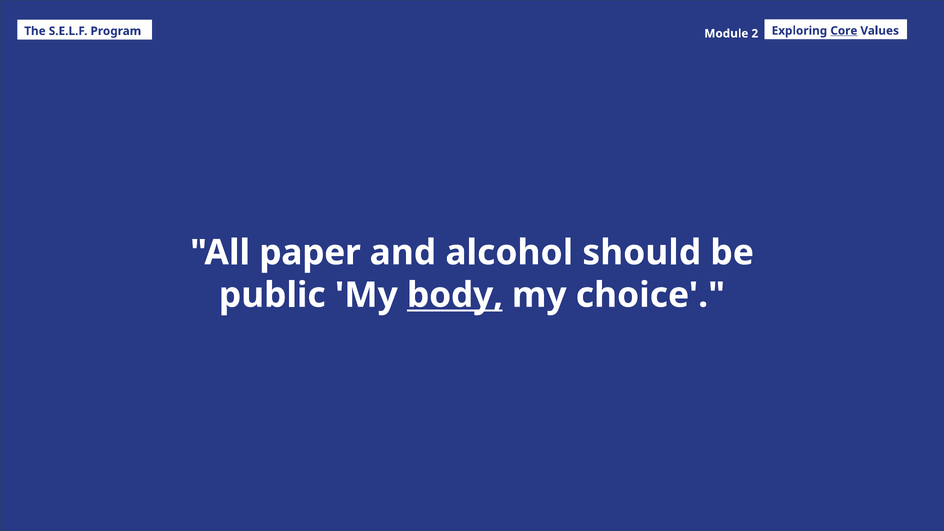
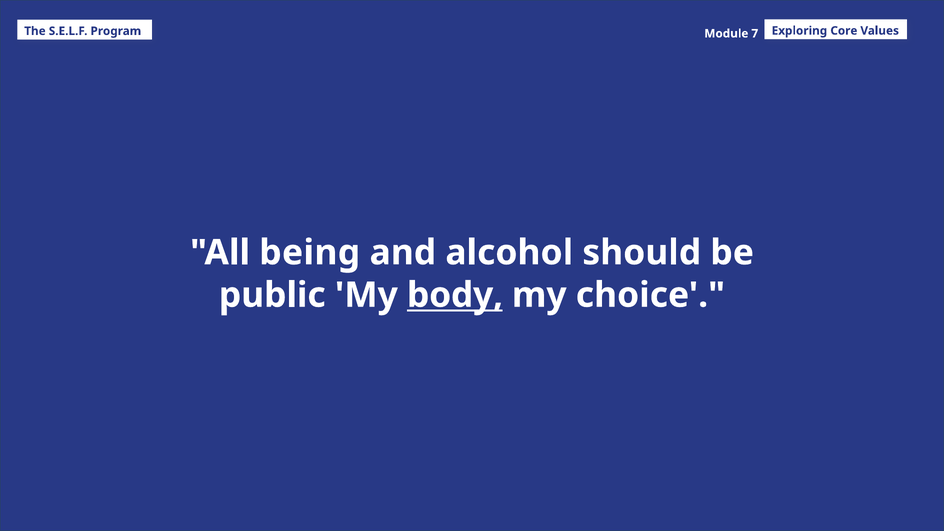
2: 2 -> 7
Core underline: present -> none
paper: paper -> being
